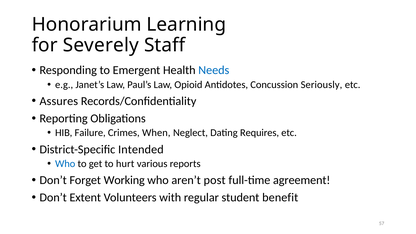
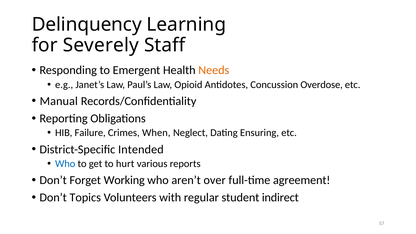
Honorarium: Honorarium -> Delinquency
Needs colour: blue -> orange
Seriously: Seriously -> Overdose
Assures: Assures -> Manual
Requires: Requires -> Ensuring
post: post -> over
Extent: Extent -> Topics
benefit: benefit -> indirect
